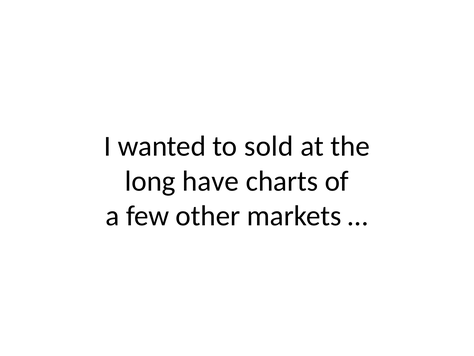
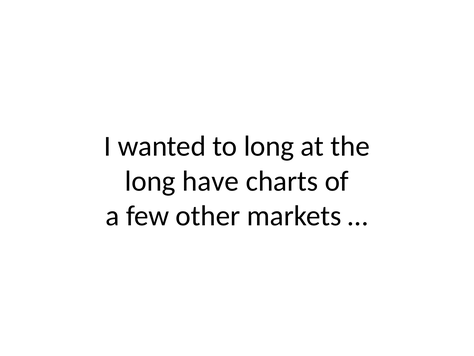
to sold: sold -> long
